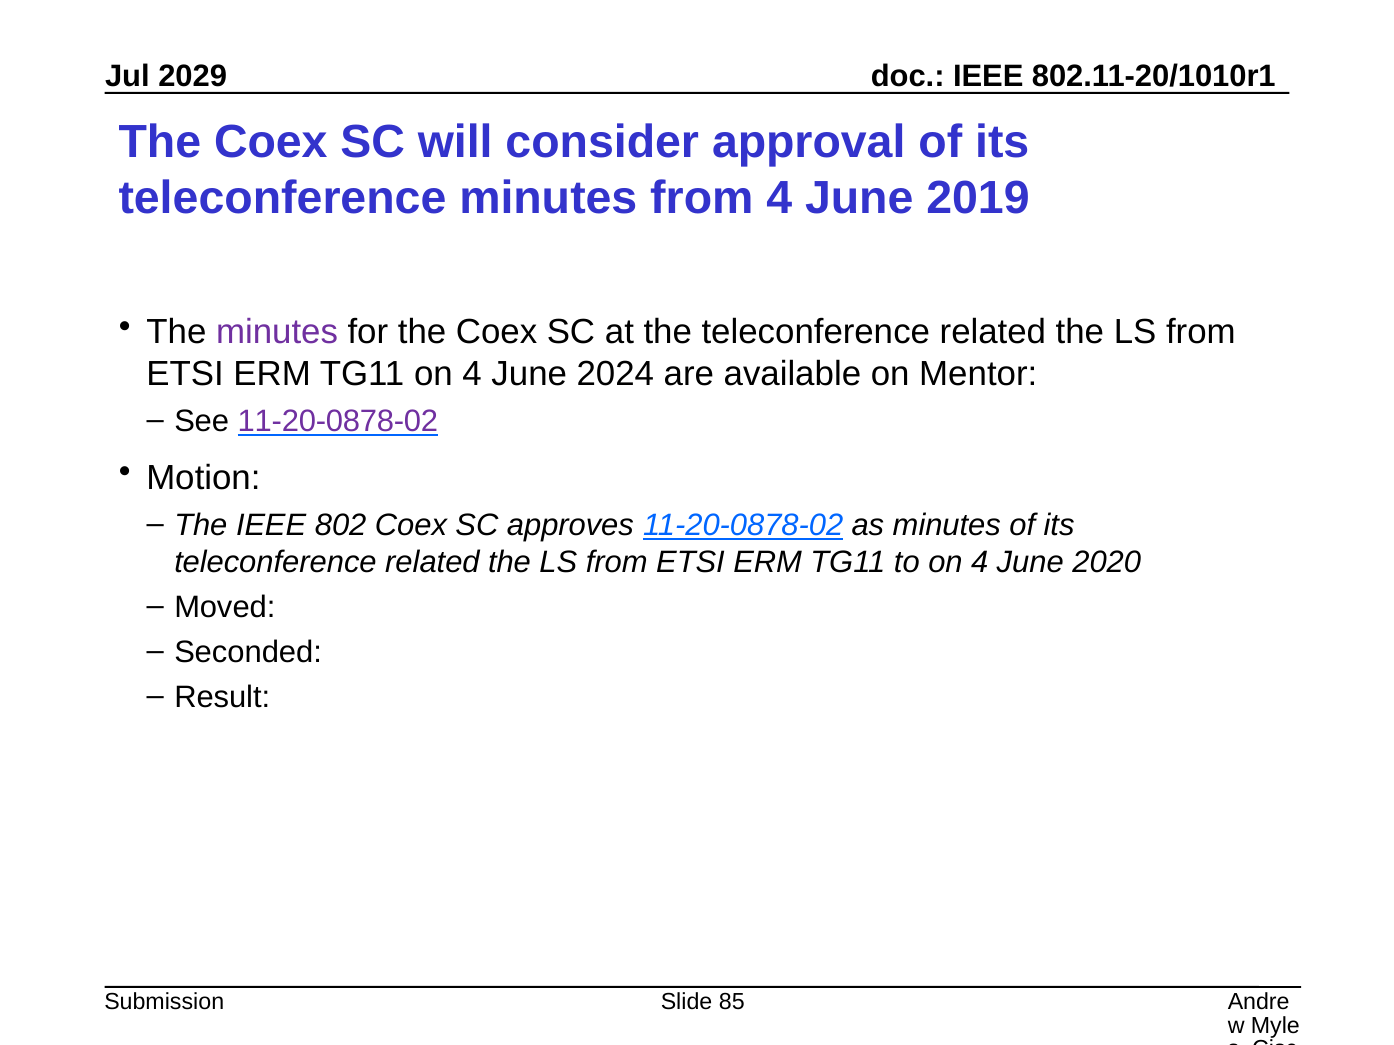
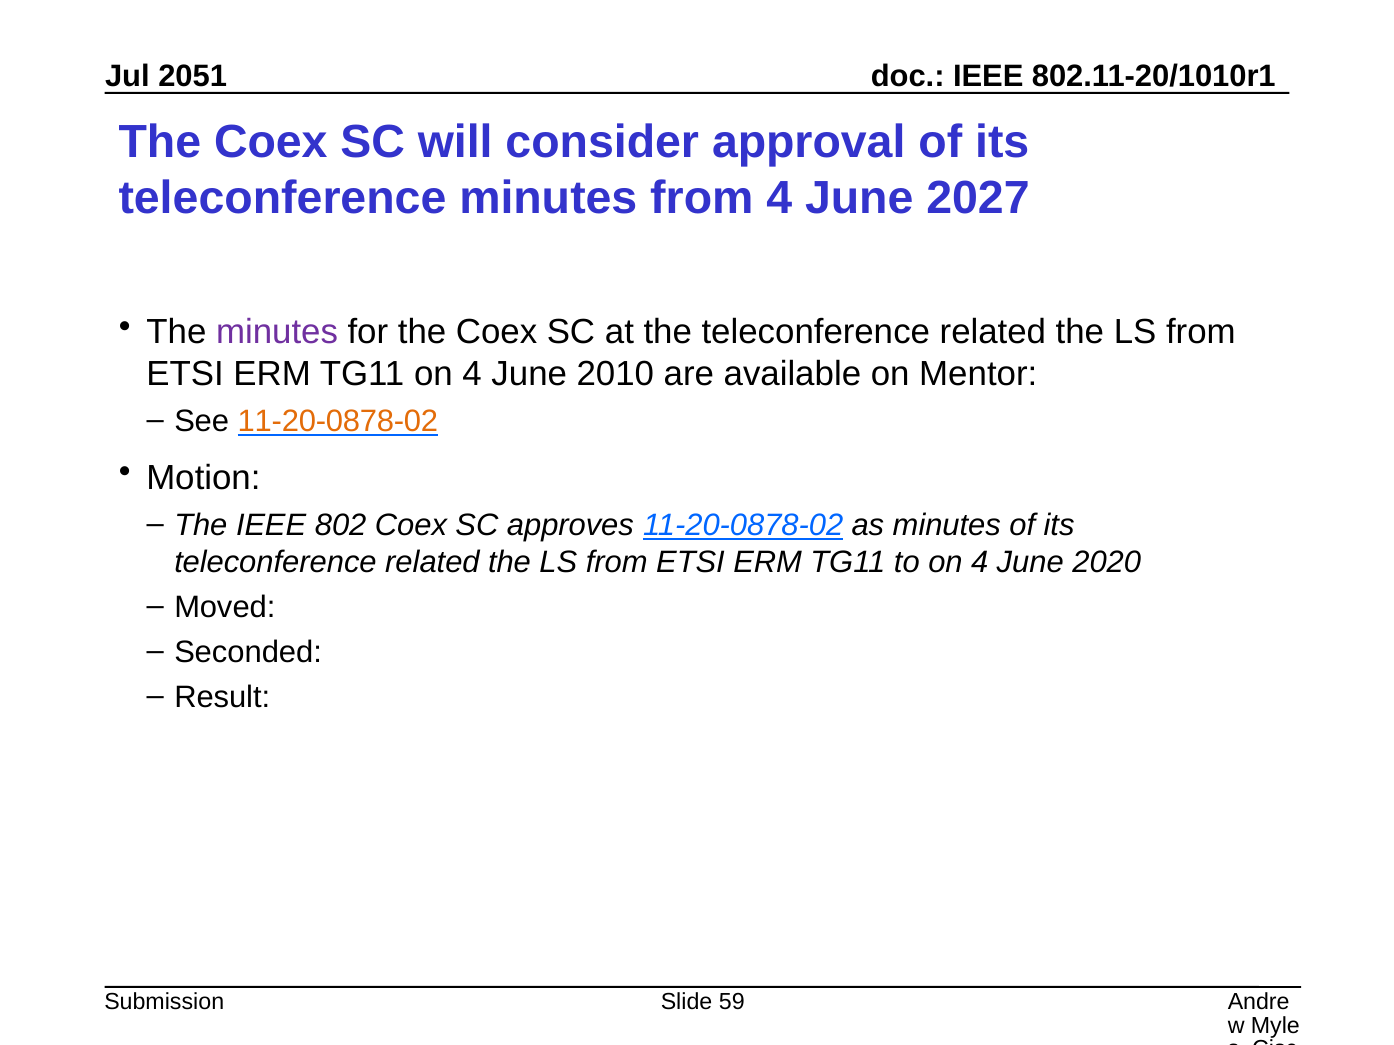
2029: 2029 -> 2051
2019: 2019 -> 2027
2024: 2024 -> 2010
11-20-0878-02 at (338, 421) colour: purple -> orange
85: 85 -> 59
